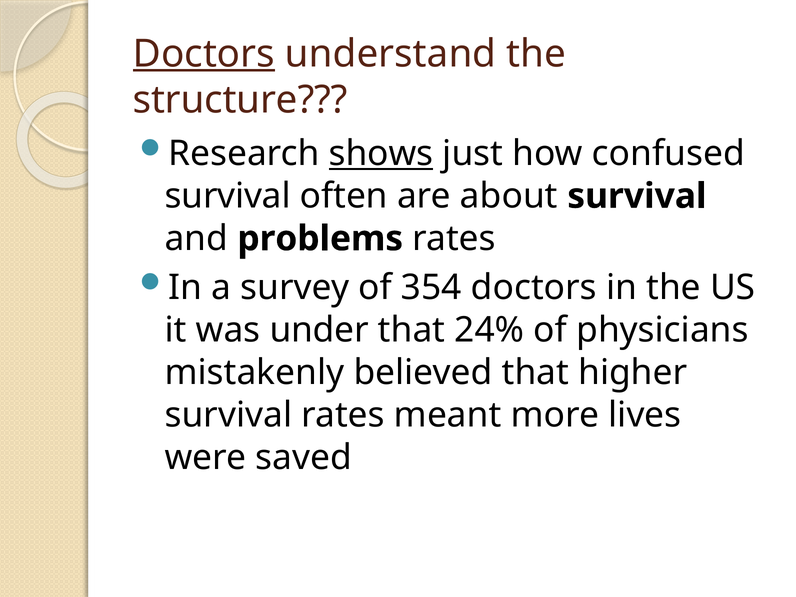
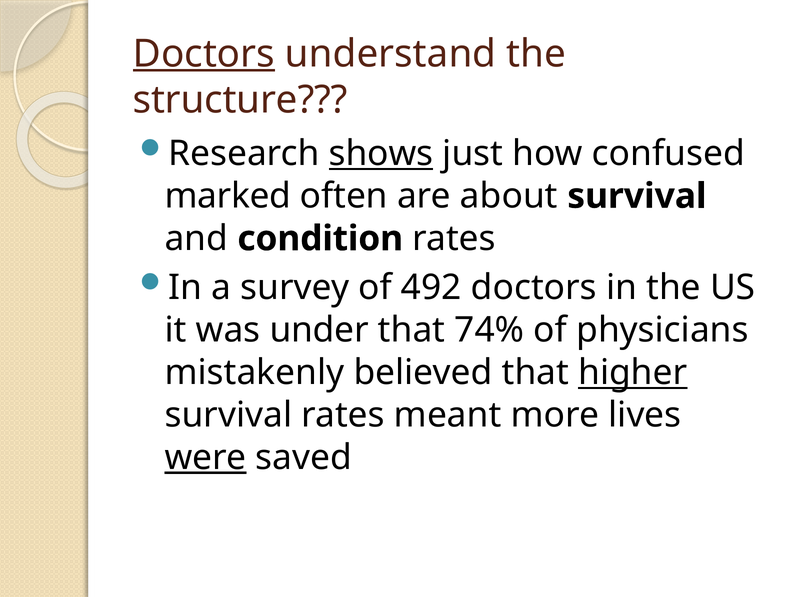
survival at (228, 196): survival -> marked
problems: problems -> condition
354: 354 -> 492
24%: 24% -> 74%
higher underline: none -> present
were underline: none -> present
